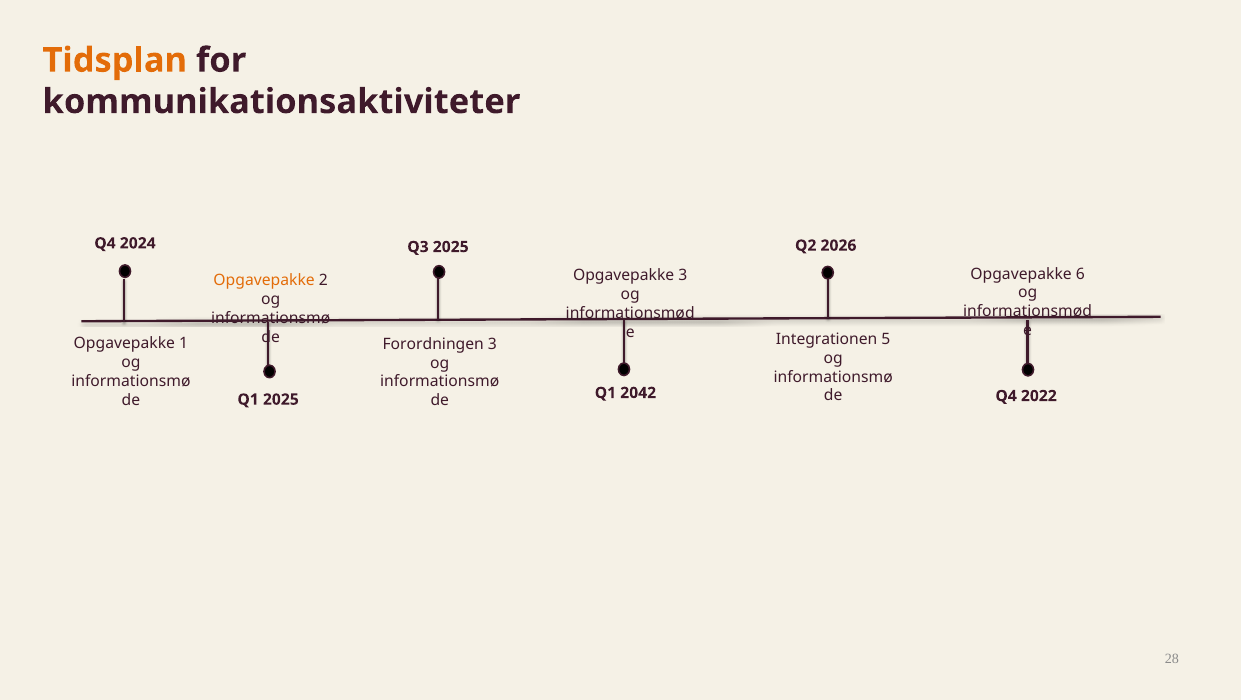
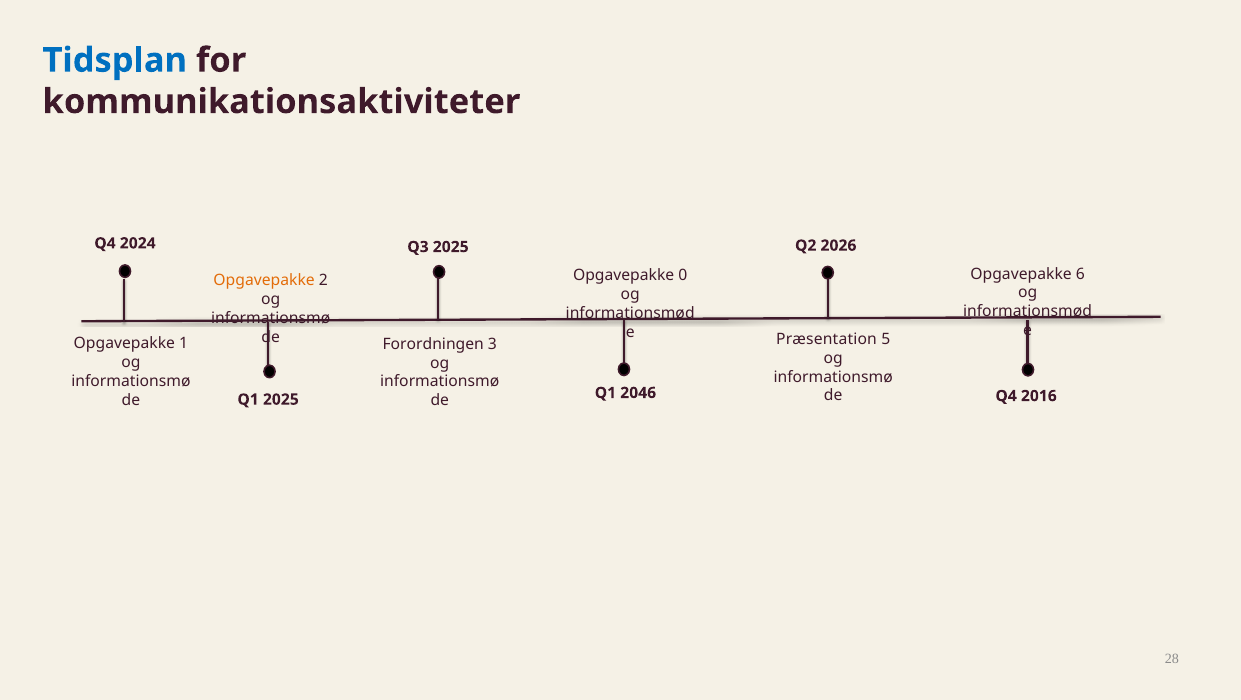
Tidsplan colour: orange -> blue
Opgavepakke 3: 3 -> 0
Integrationen: Integrationen -> Præsentation
2022: 2022 -> 2016
2042: 2042 -> 2046
